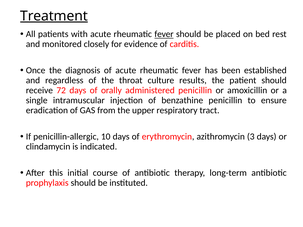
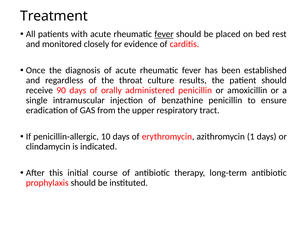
Treatment underline: present -> none
72: 72 -> 90
3: 3 -> 1
